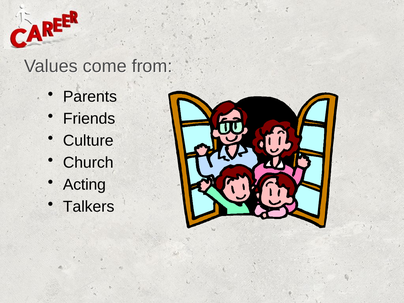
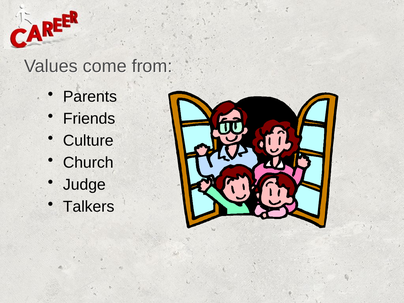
Acting: Acting -> Judge
